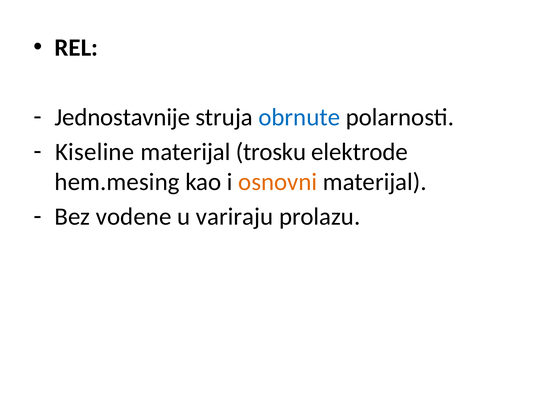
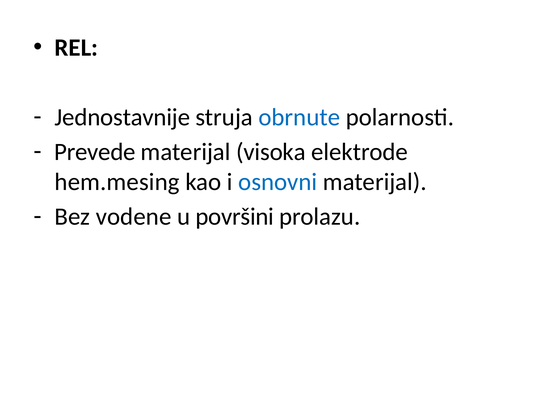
Kiseline: Kiseline -> Prevede
trosku: trosku -> visoka
osnovni colour: orange -> blue
variraju: variraju -> površini
